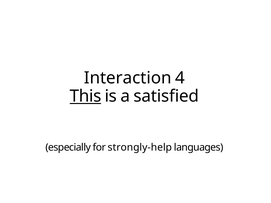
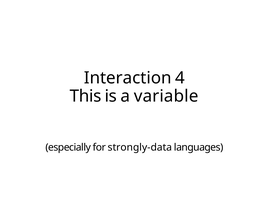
This underline: present -> none
satisfied: satisfied -> variable
strongly-help: strongly-help -> strongly-data
